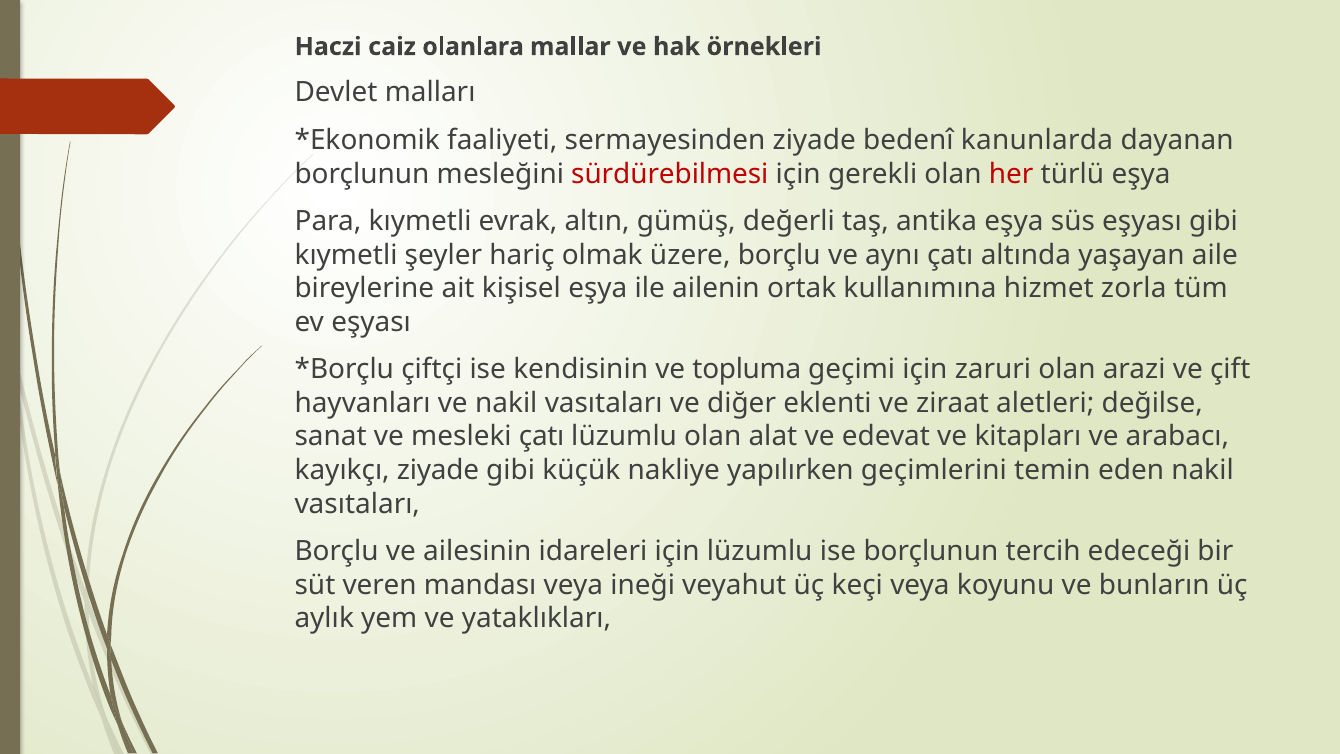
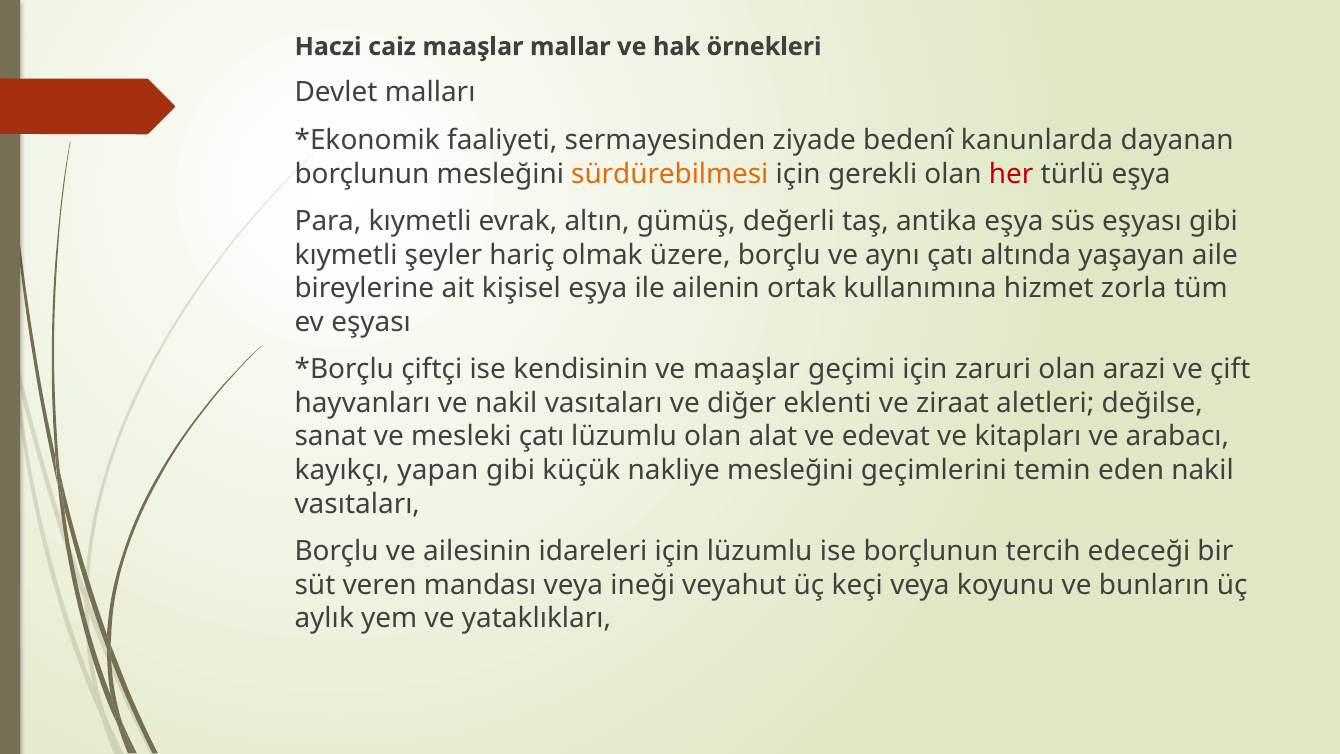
caiz olanlara: olanlara -> maaşlar
sürdürebilmesi colour: red -> orange
ve topluma: topluma -> maaşlar
kayıkçı ziyade: ziyade -> yapan
nakliye yapılırken: yapılırken -> mesleğini
